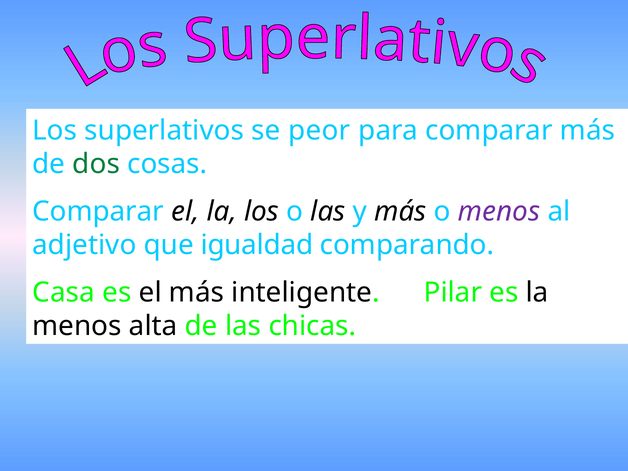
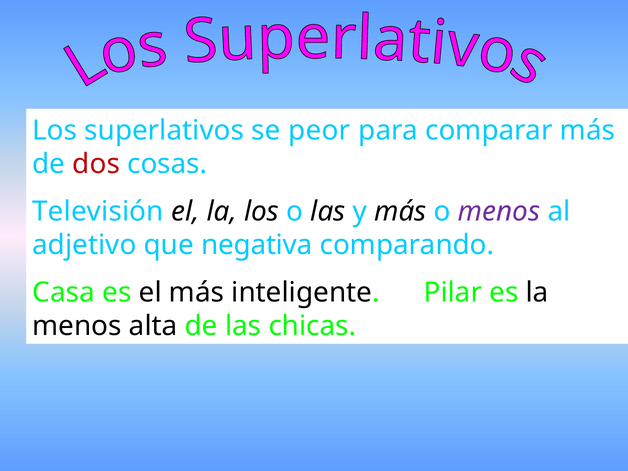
dos colour: green -> red
Comparar at (98, 212): Comparar -> Televisión
igualdad: igualdad -> negativa
